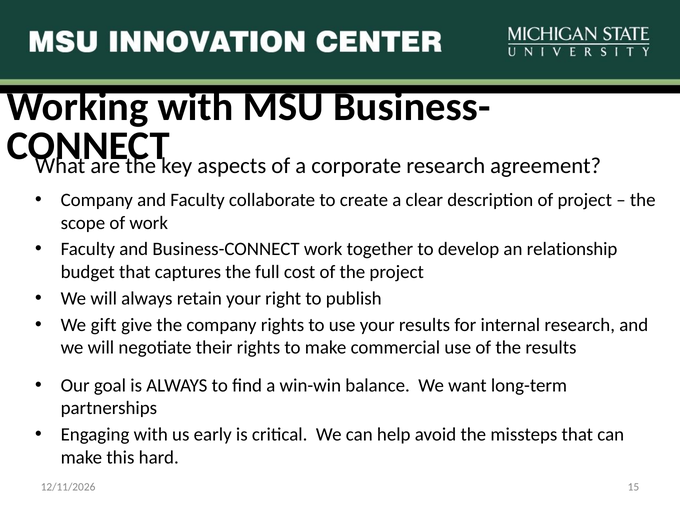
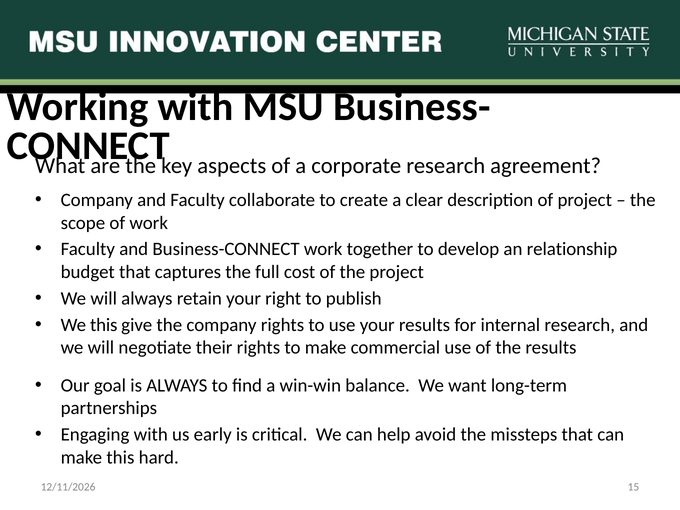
We gift: gift -> this
